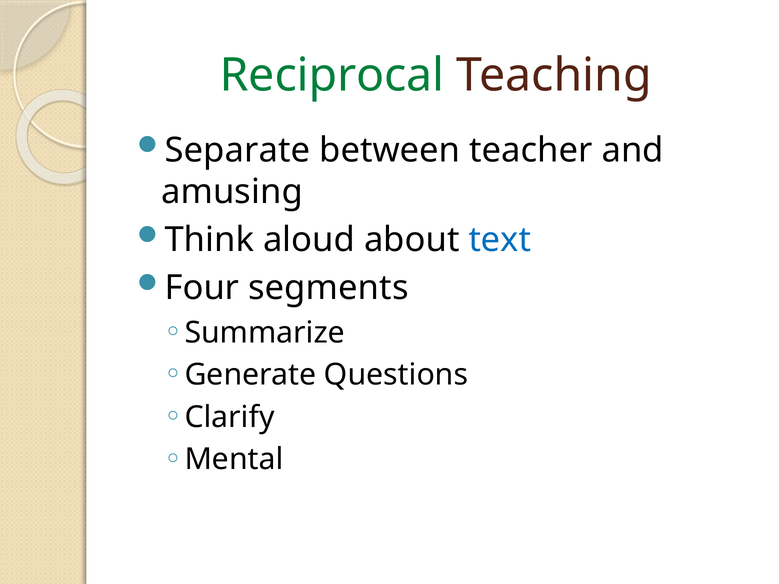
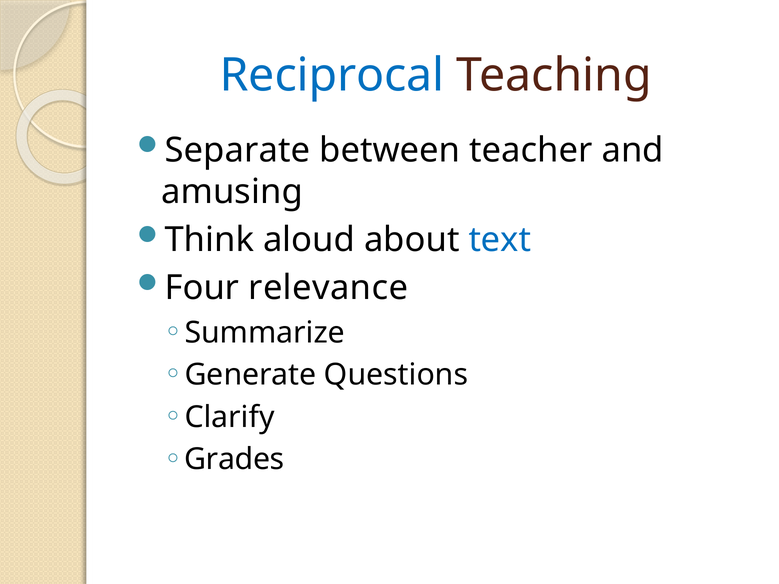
Reciprocal colour: green -> blue
segments: segments -> relevance
Mental: Mental -> Grades
